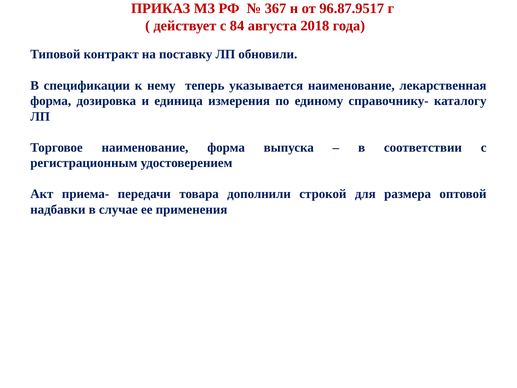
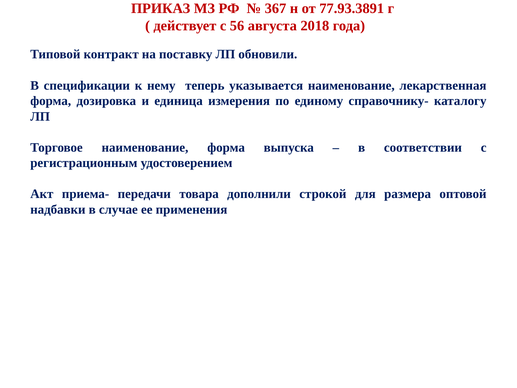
96.87.9517: 96.87.9517 -> 77.93.3891
84: 84 -> 56
